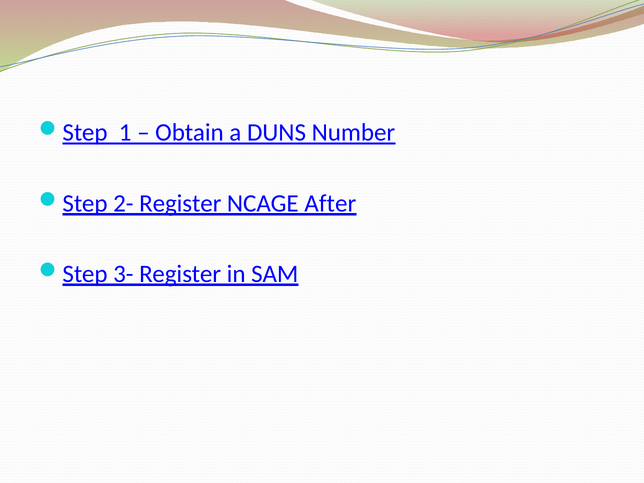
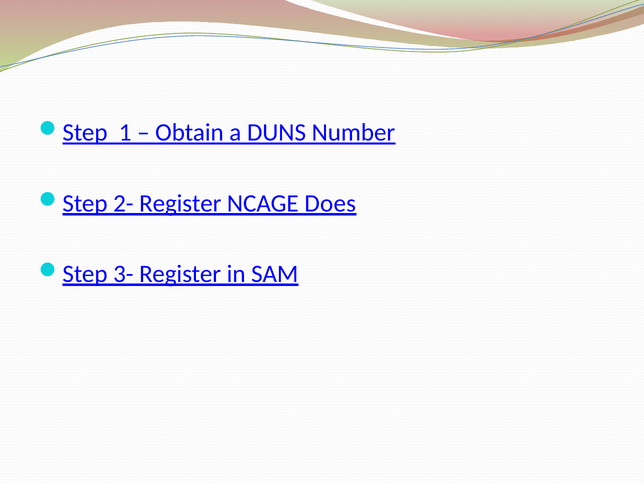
After: After -> Does
